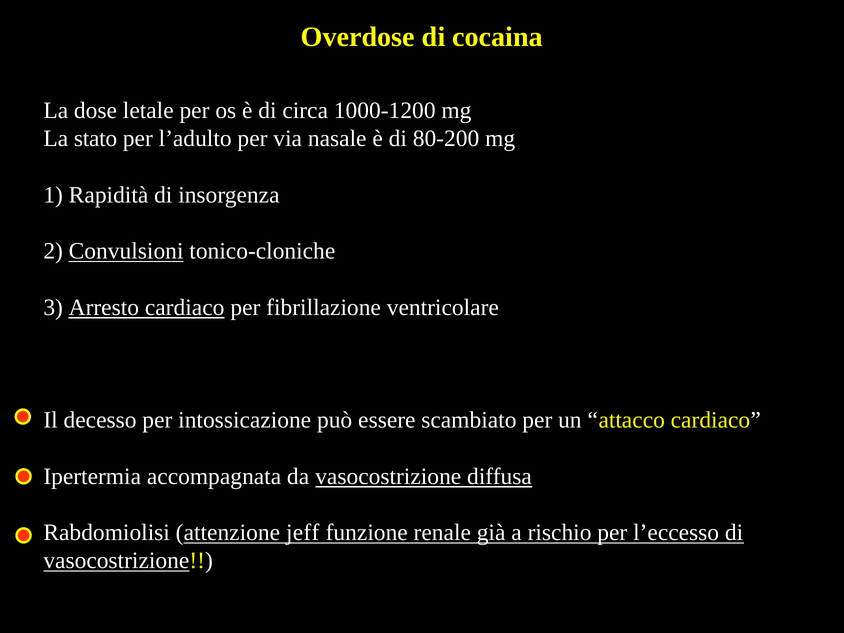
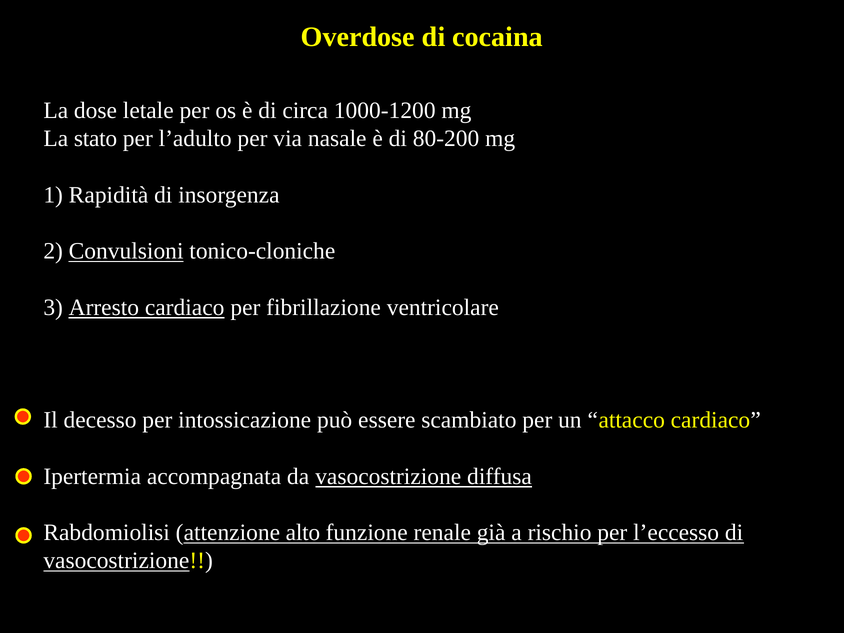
jeff: jeff -> alto
